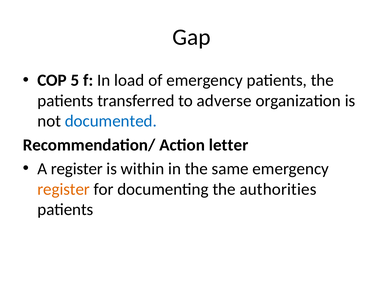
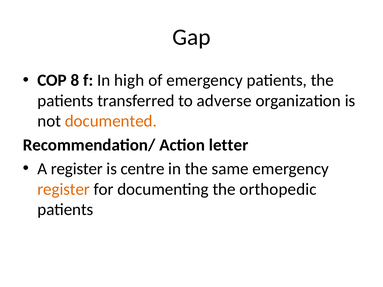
5: 5 -> 8
load: load -> high
documented colour: blue -> orange
within: within -> centre
authorities: authorities -> orthopedic
